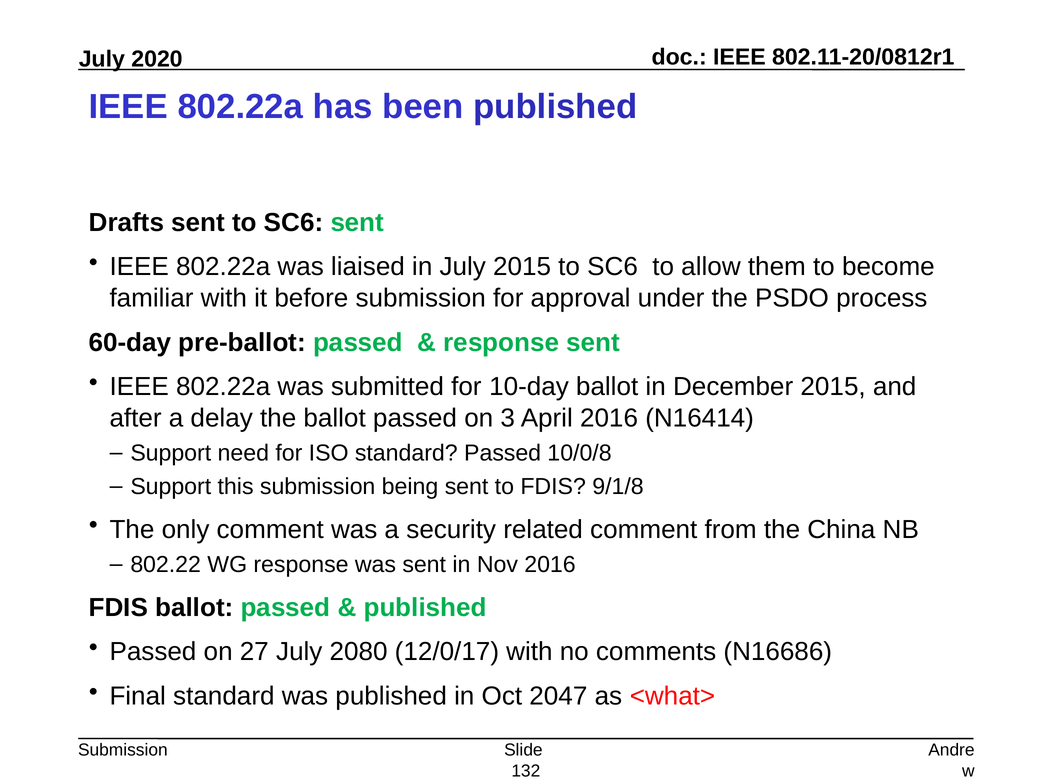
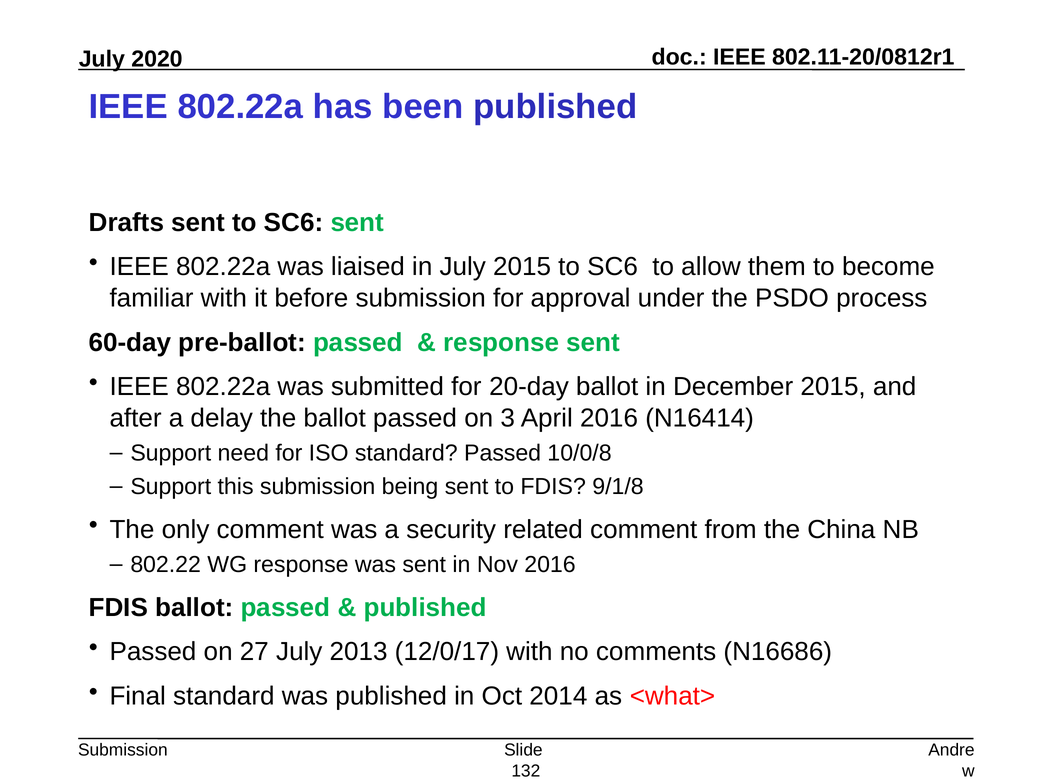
10-day: 10-day -> 20-day
2080: 2080 -> 2013
2047: 2047 -> 2014
